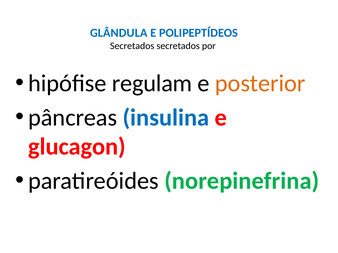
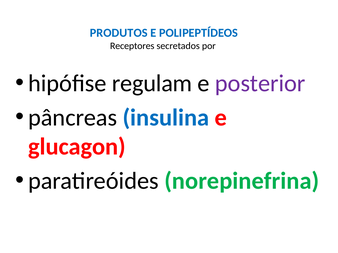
GLÂNDULA: GLÂNDULA -> PRODUTOS
Secretados at (132, 46): Secretados -> Receptores
posterior colour: orange -> purple
